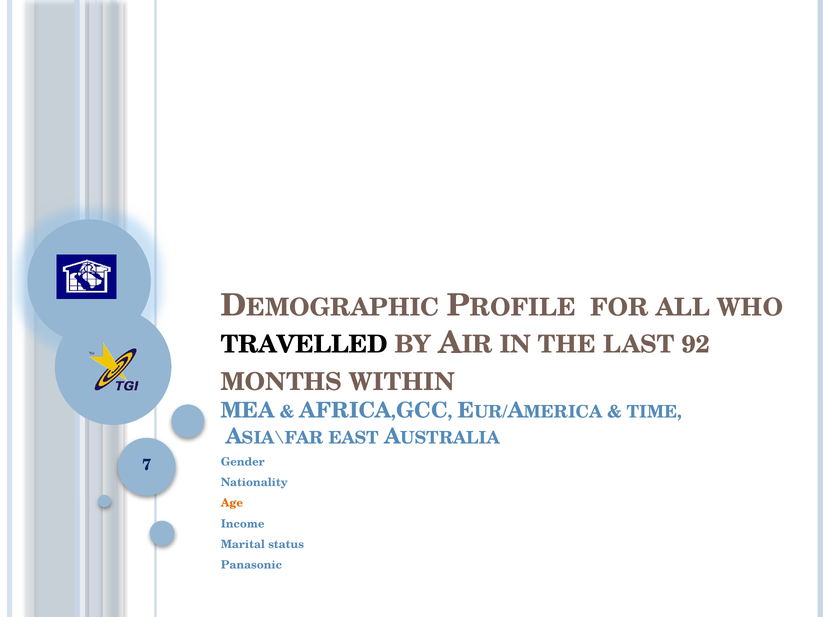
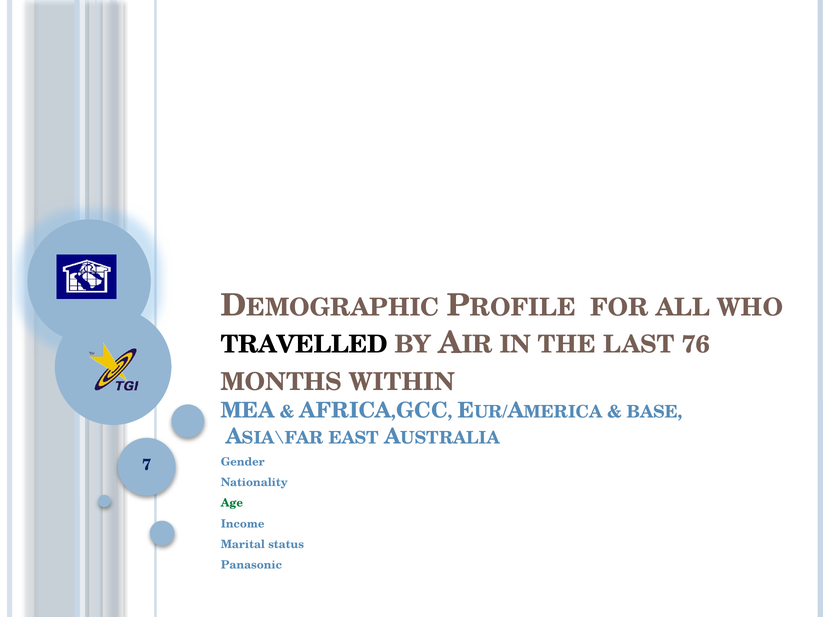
92: 92 -> 76
TIME: TIME -> BASE
Age colour: orange -> green
